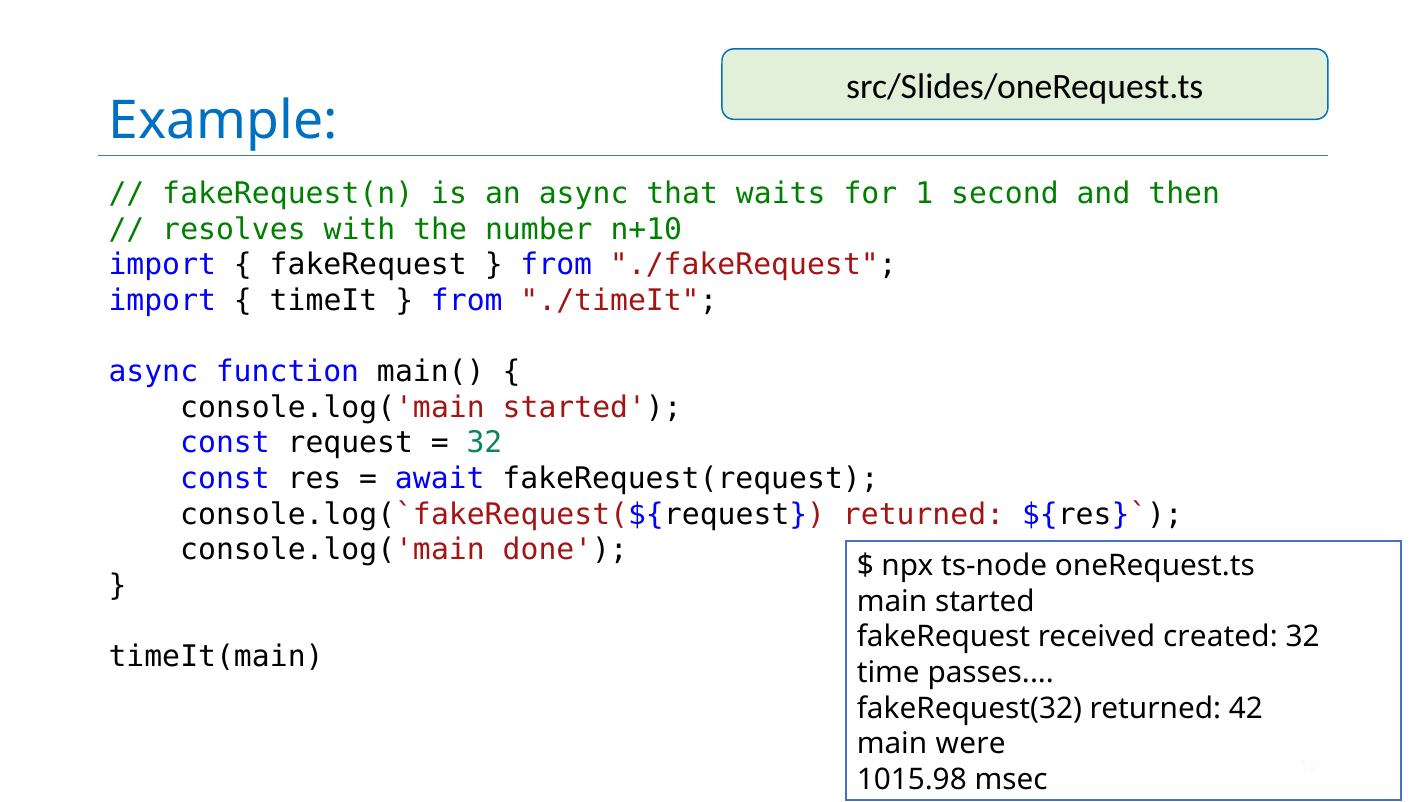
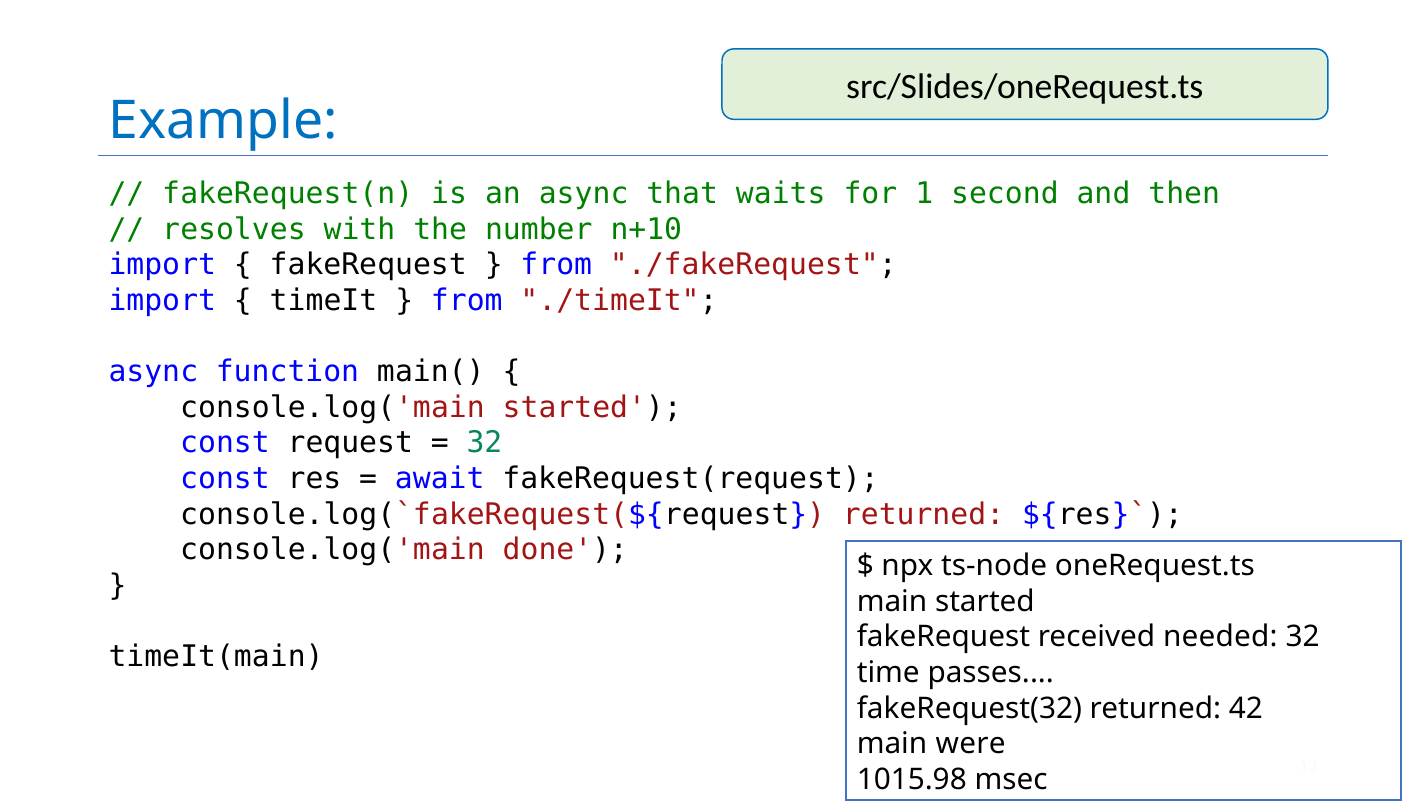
created: created -> needed
